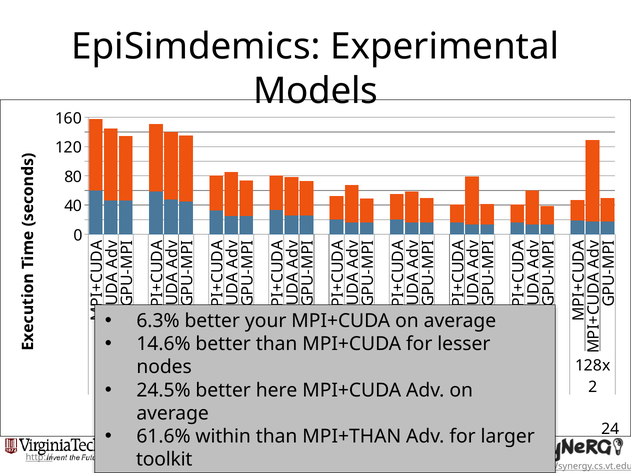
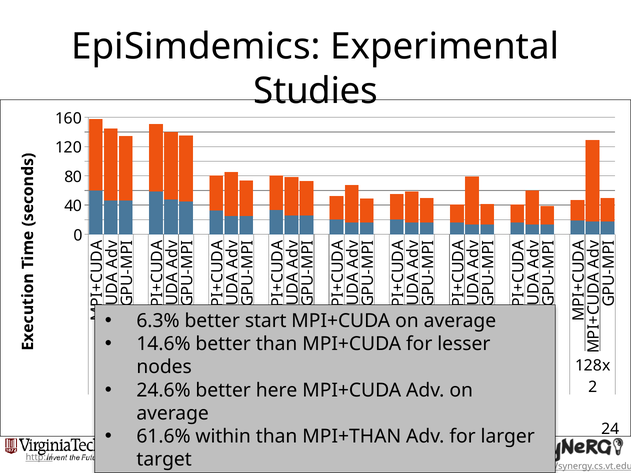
Models: Models -> Studies
your: your -> start
24.5%: 24.5% -> 24.6%
toolkit: toolkit -> target
